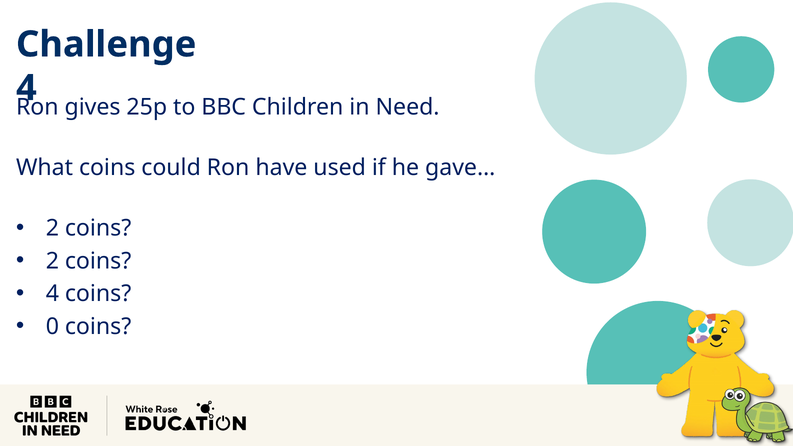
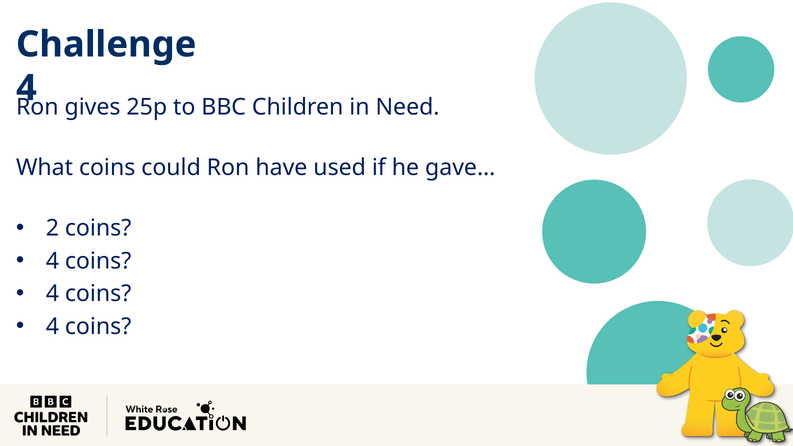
2 at (52, 261): 2 -> 4
0 at (52, 326): 0 -> 4
